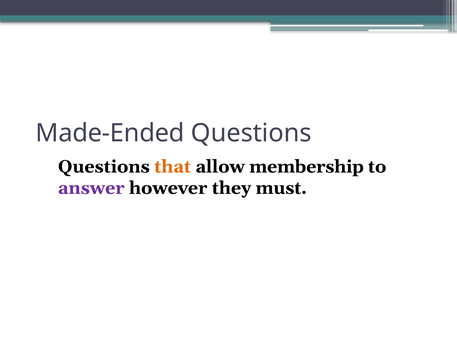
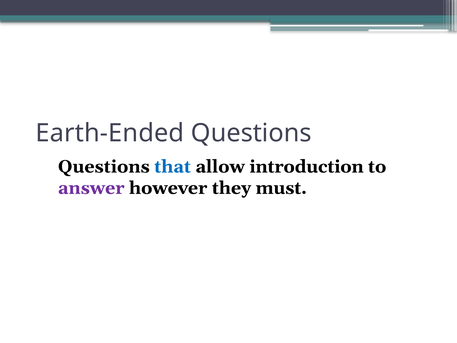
Made-Ended: Made-Ended -> Earth-Ended
that colour: orange -> blue
membership: membership -> introduction
